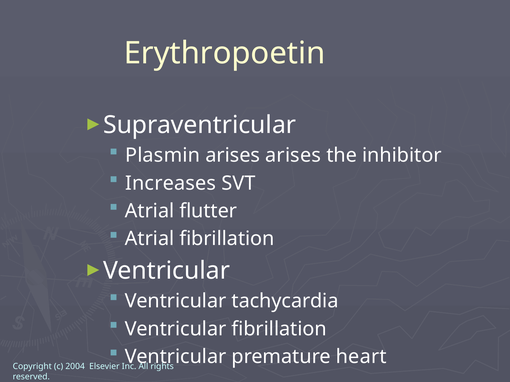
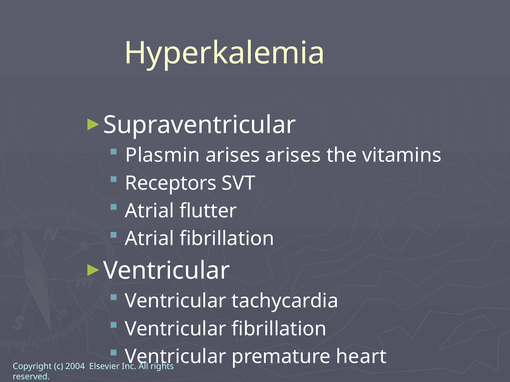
Erythropoetin: Erythropoetin -> Hyperkalemia
inhibitor: inhibitor -> vitamins
Increases: Increases -> Receptors
